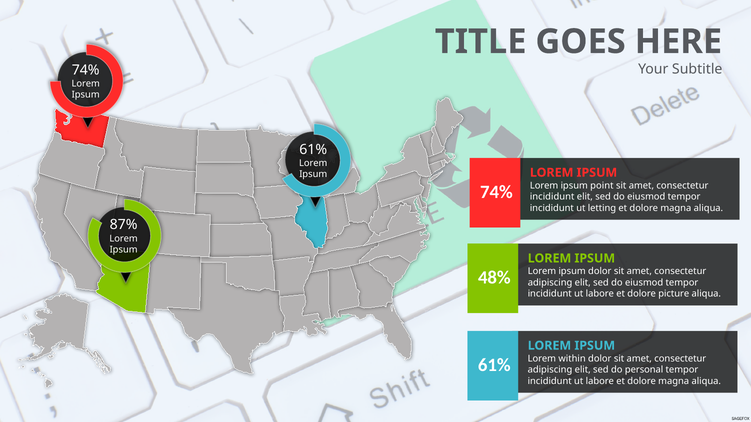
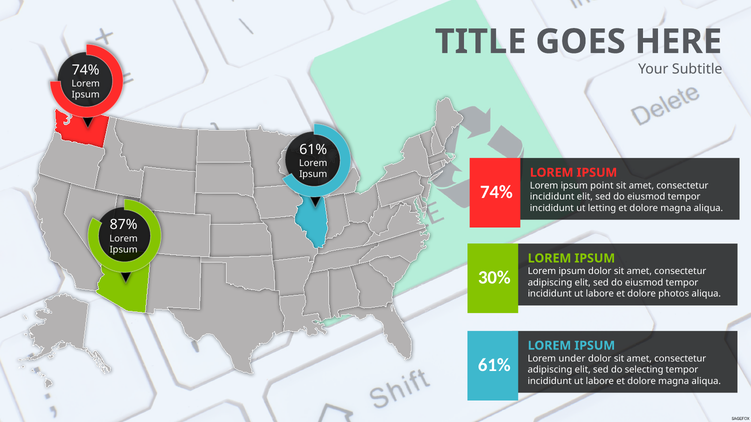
48%: 48% -> 30%
picture: picture -> photos
within: within -> under
personal: personal -> selecting
